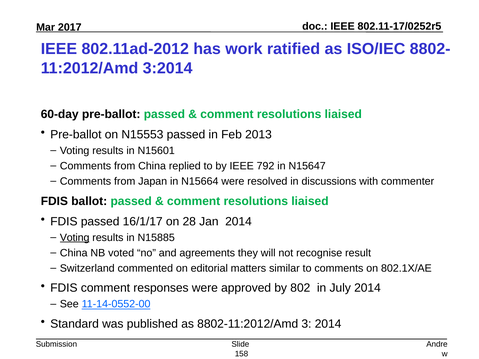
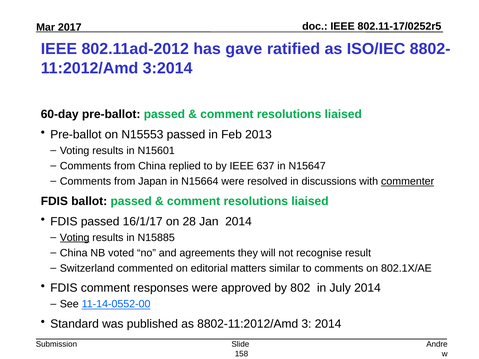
work: work -> gave
792: 792 -> 637
commenter underline: none -> present
